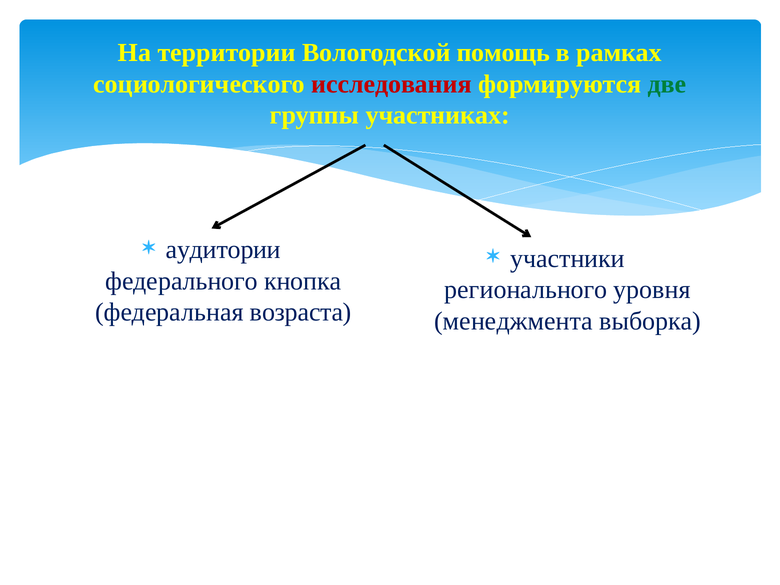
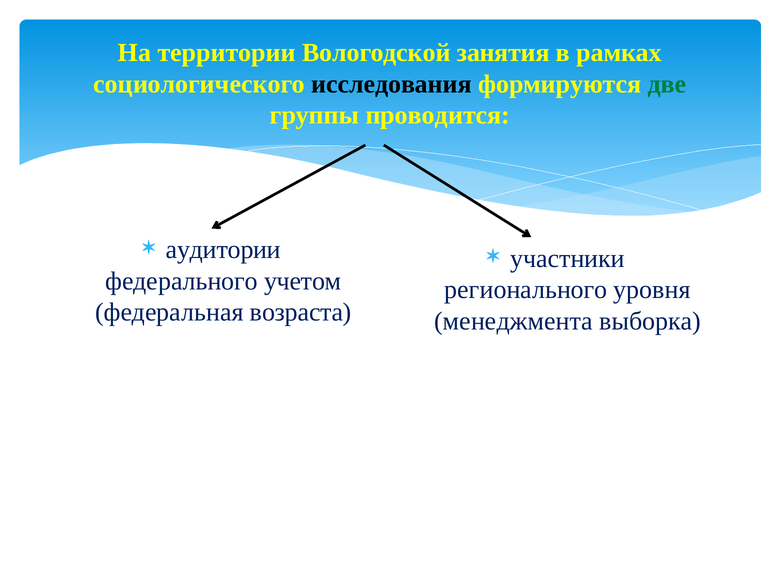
помощь: помощь -> занятия
исследования colour: red -> black
участниках: участниках -> проводится
кнопка: кнопка -> учетом
